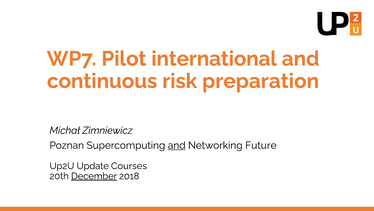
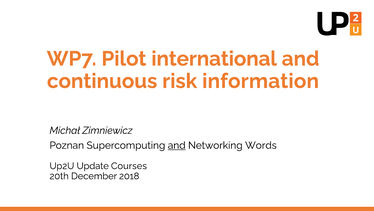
preparation: preparation -> information
Future: Future -> Words
December underline: present -> none
